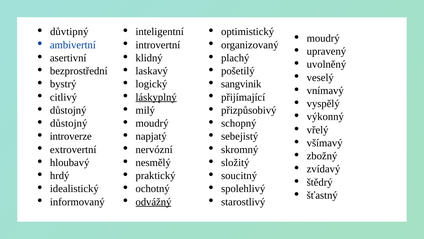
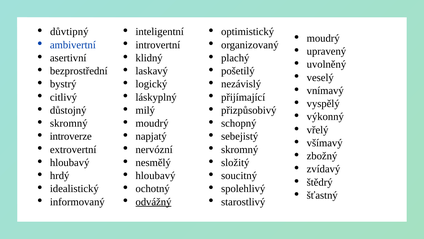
sangvinik: sangvinik -> nezávislý
láskyplný underline: present -> none
důstojný at (69, 123): důstojný -> skromný
praktický at (156, 175): praktický -> hloubavý
